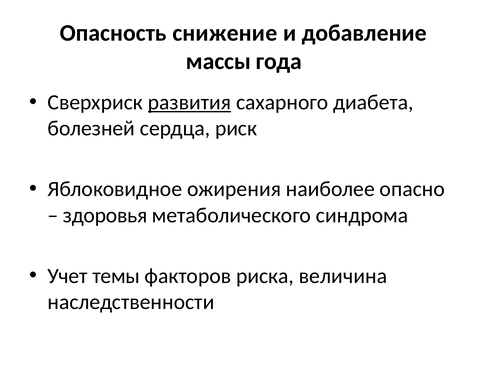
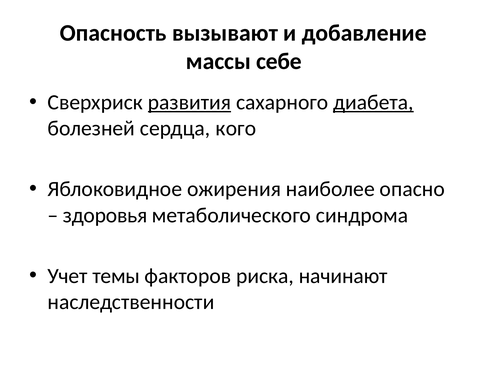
снижение: снижение -> вызывают
года: года -> себе
диабета underline: none -> present
риск: риск -> кого
величина: величина -> начинают
